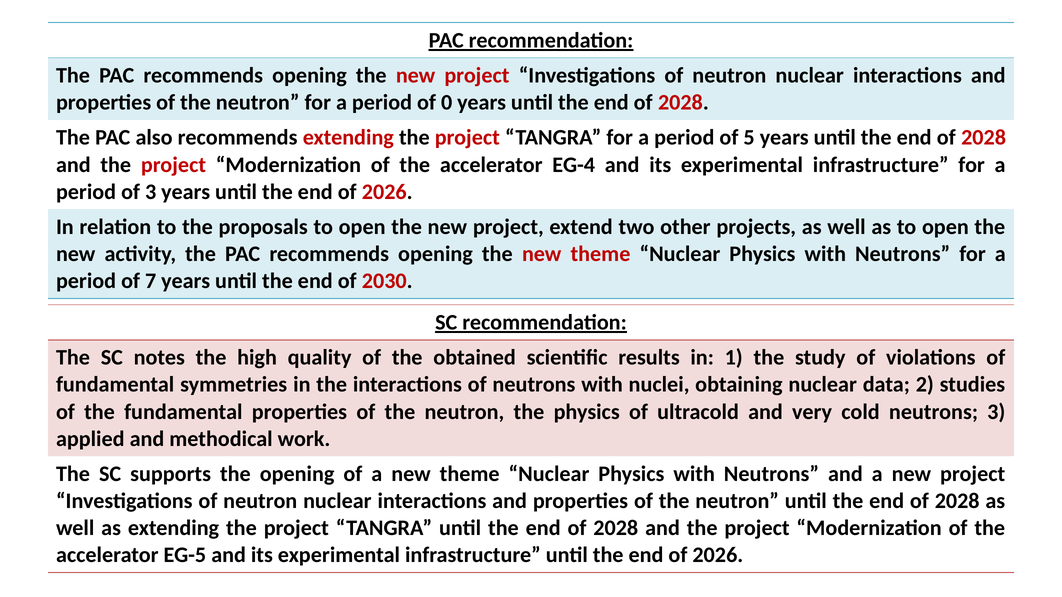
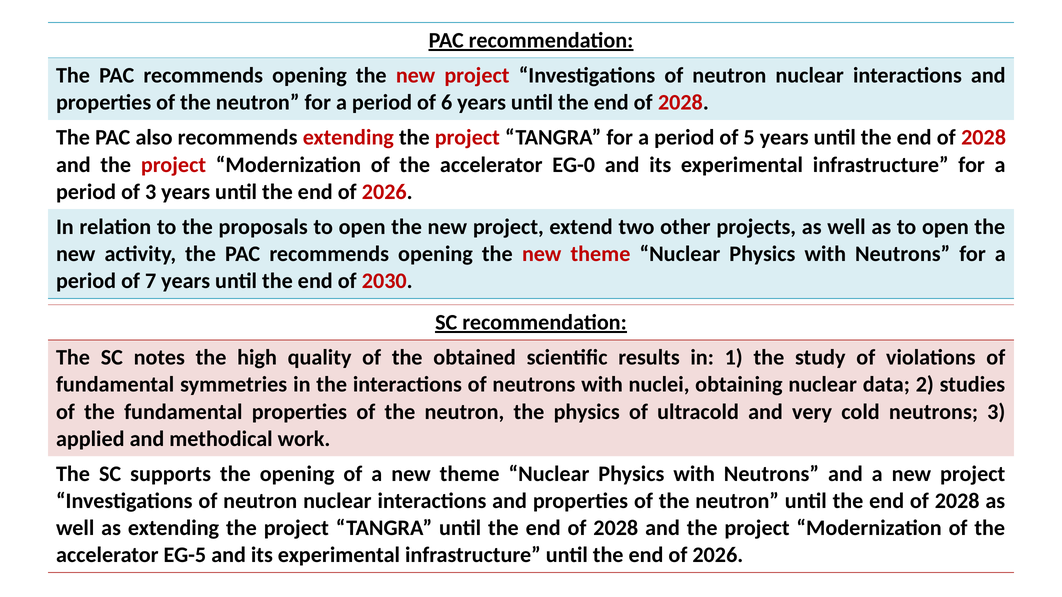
0: 0 -> 6
EG-4: EG-4 -> EG-0
